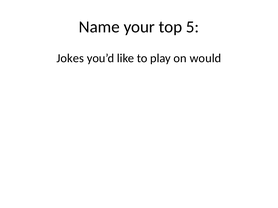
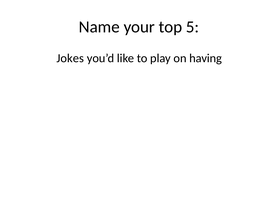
would: would -> having
